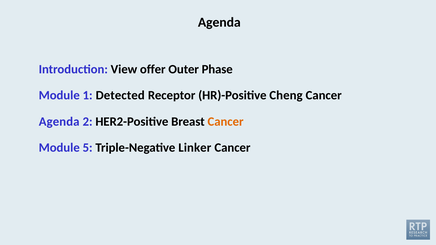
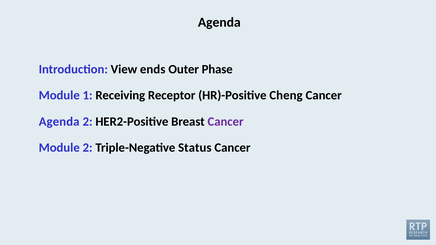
offer: offer -> ends
Detected: Detected -> Receiving
Cancer at (226, 122) colour: orange -> purple
Module 5: 5 -> 2
Linker: Linker -> Status
